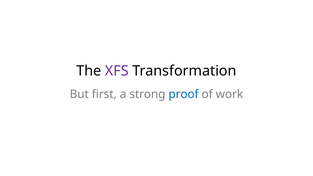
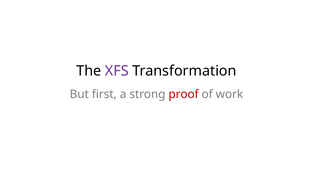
proof colour: blue -> red
